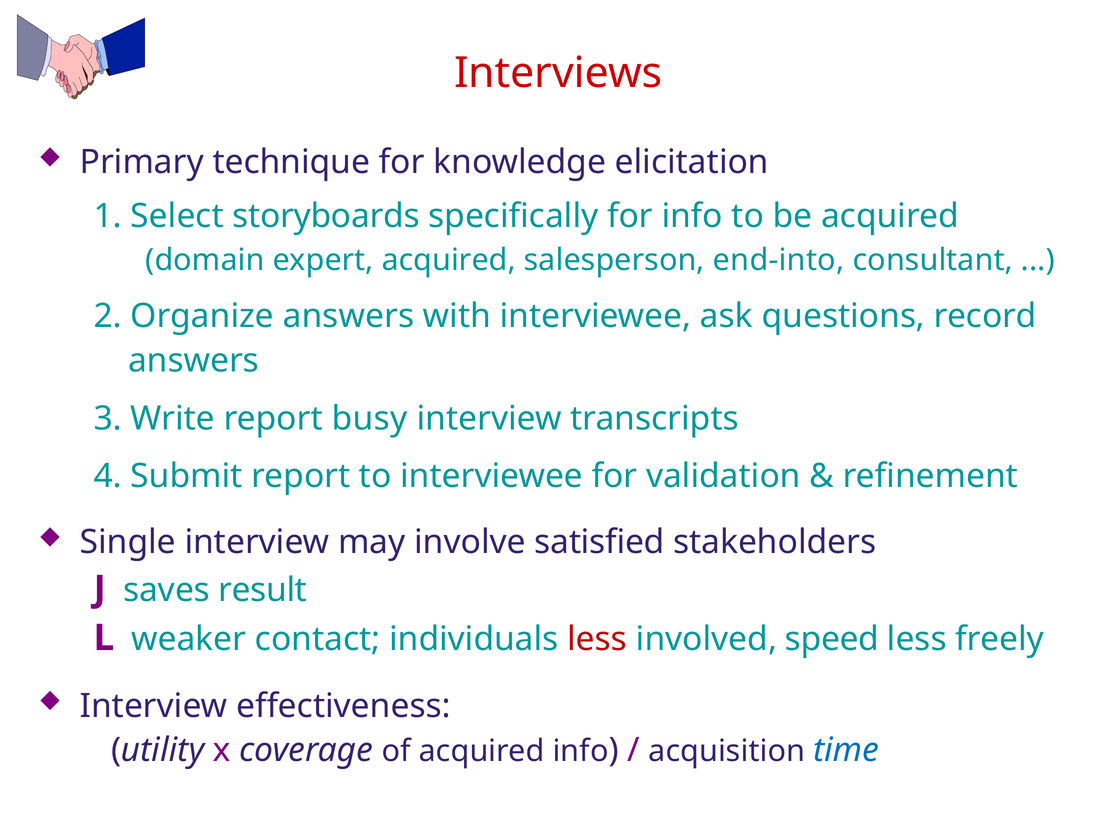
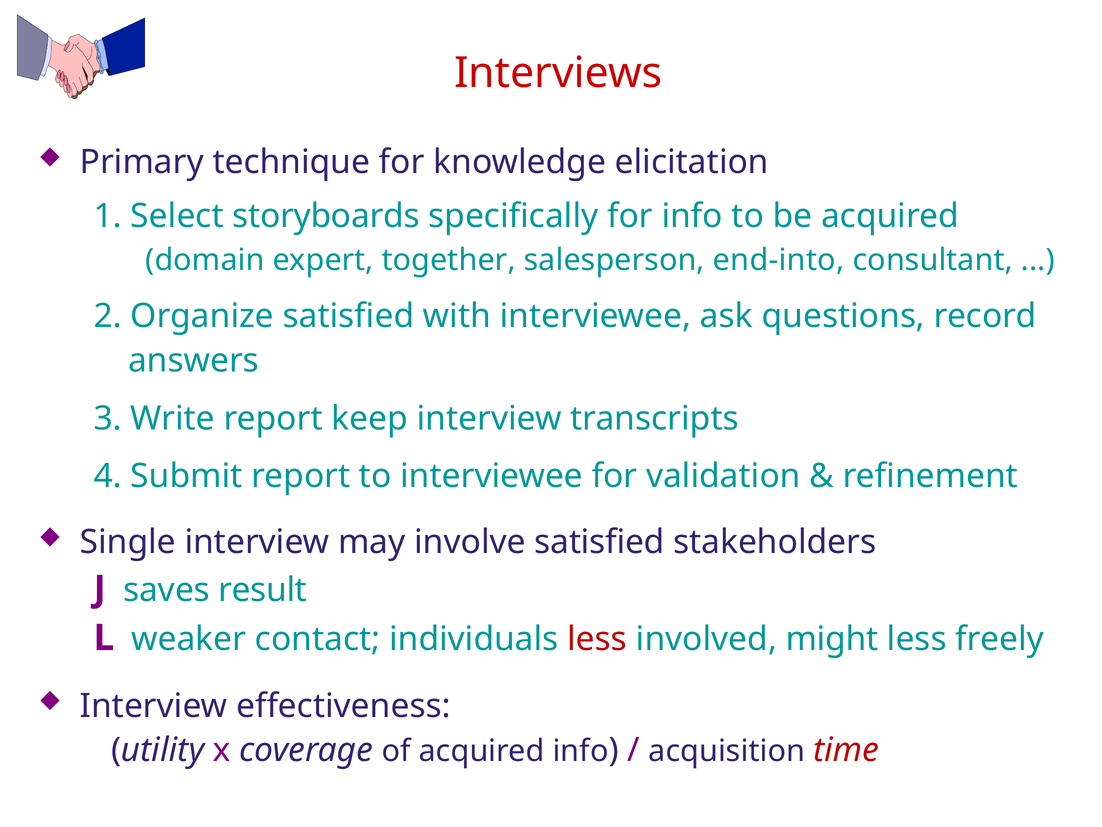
expert acquired: acquired -> together
Organize answers: answers -> satisfied
busy: busy -> keep
speed: speed -> might
time colour: blue -> red
